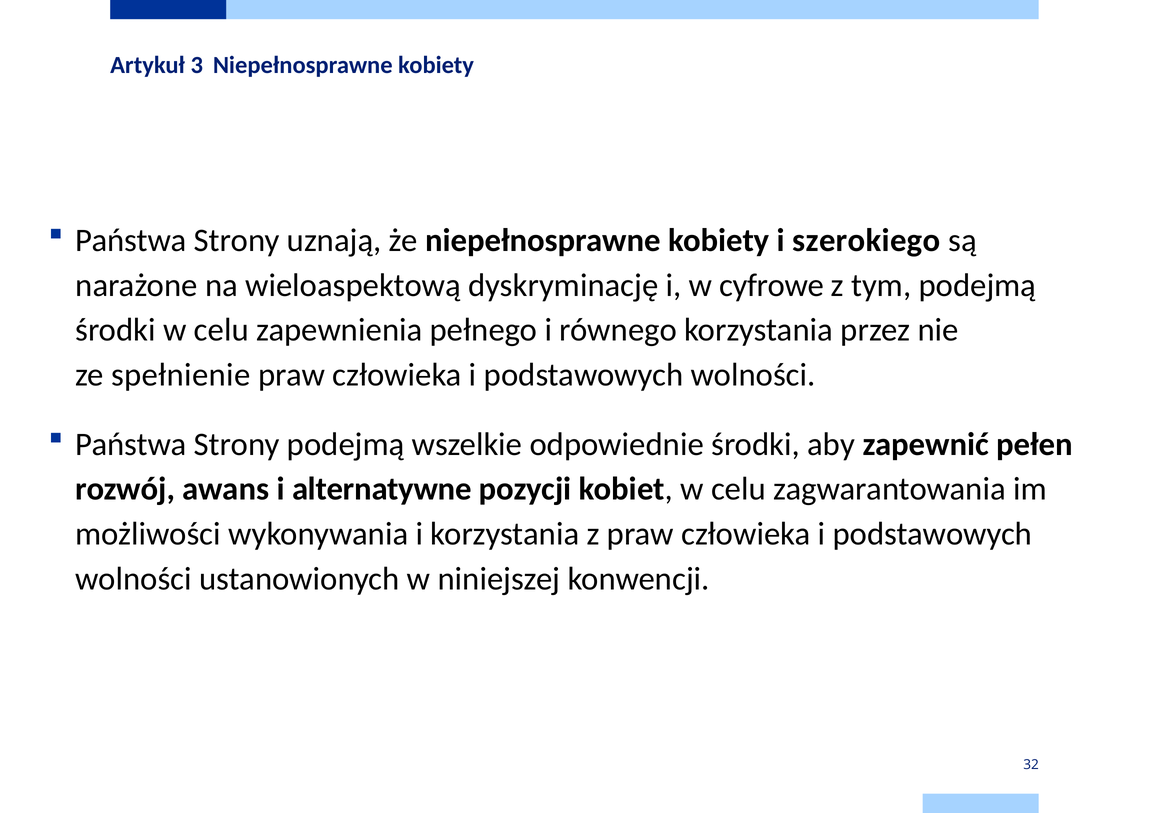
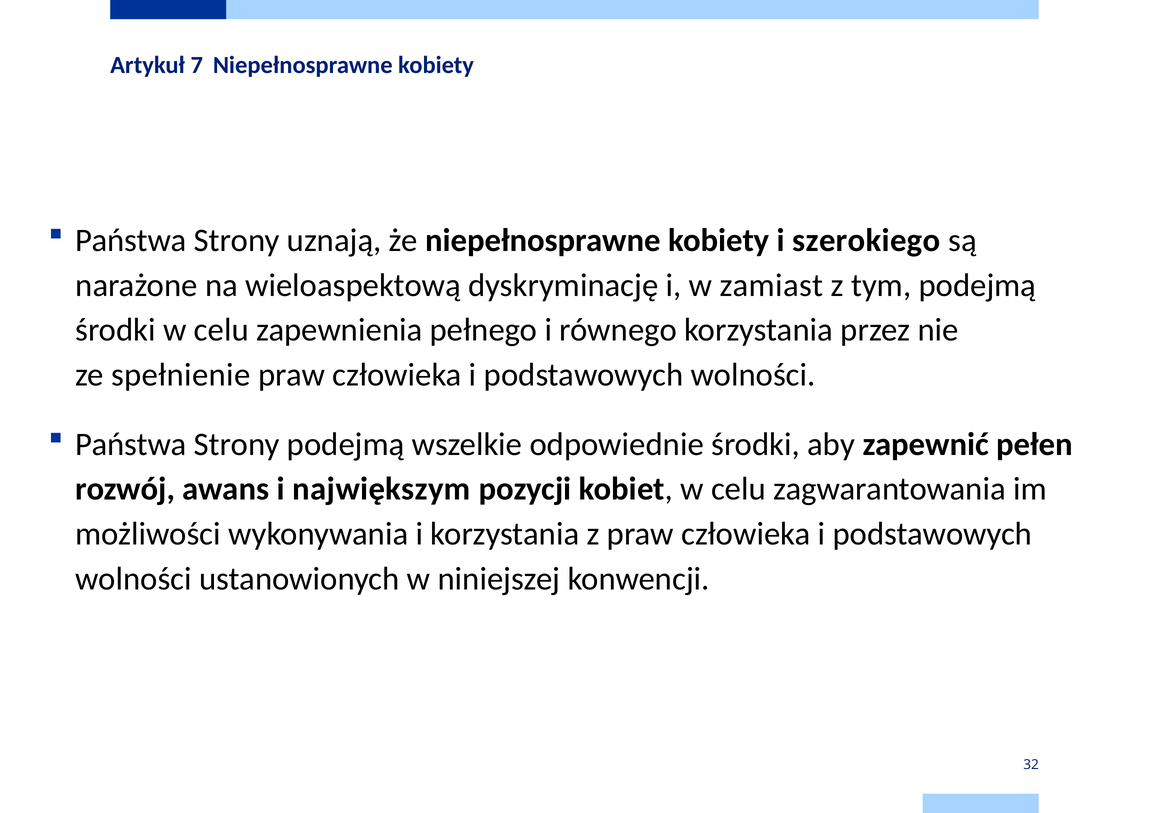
3: 3 -> 7
cyfrowe: cyfrowe -> zamiast
alternatywne: alternatywne -> największym
